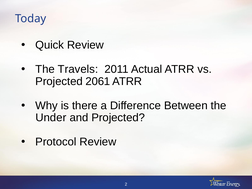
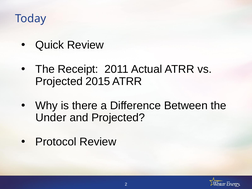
Travels: Travels -> Receipt
2061: 2061 -> 2015
